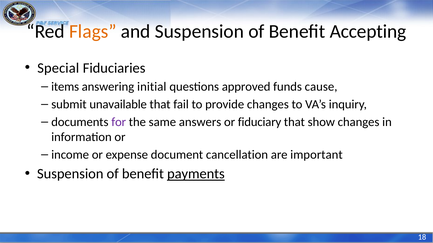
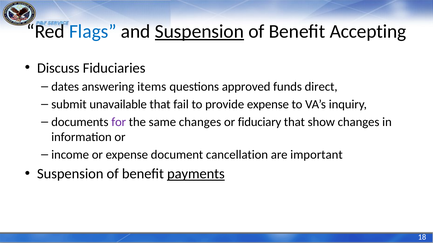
Flags colour: orange -> blue
Suspension at (199, 31) underline: none -> present
Special: Special -> Discuss
items: items -> dates
initial: initial -> items
cause: cause -> direct
provide changes: changes -> expense
same answers: answers -> changes
